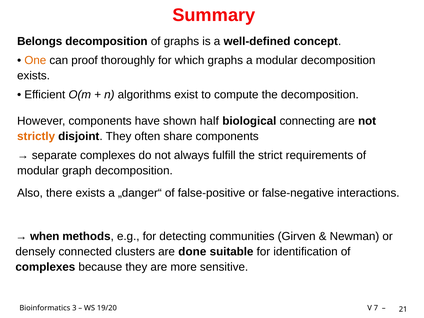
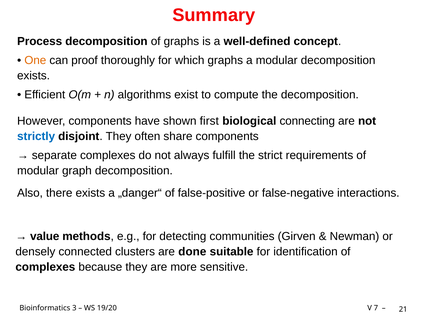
Belongs: Belongs -> Process
half: half -> first
strictly colour: orange -> blue
when: when -> value
